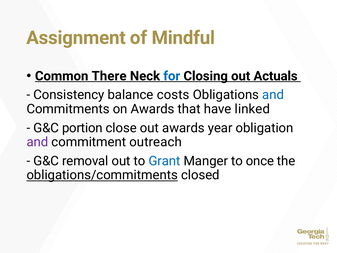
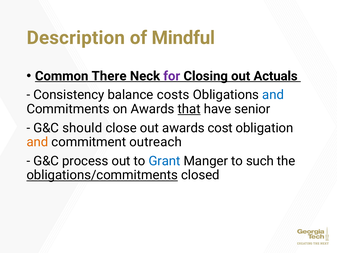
Assignment: Assignment -> Description
for colour: blue -> purple
that underline: none -> present
linked: linked -> senior
portion: portion -> should
year: year -> cost
and at (37, 142) colour: purple -> orange
removal: removal -> process
once: once -> such
